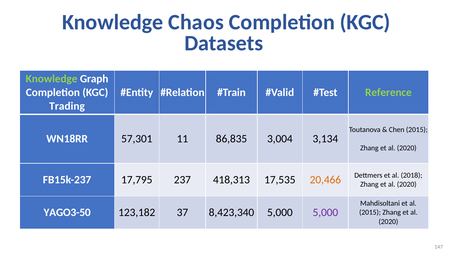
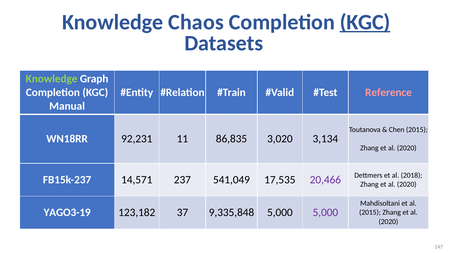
KGC at (365, 22) underline: none -> present
Reference colour: light green -> pink
Trading: Trading -> Manual
57,301: 57,301 -> 92,231
3,004: 3,004 -> 3,020
17,795: 17,795 -> 14,571
418,313: 418,313 -> 541,049
20,466 colour: orange -> purple
YAGO3-50: YAGO3-50 -> YAGO3-19
8,423,340: 8,423,340 -> 9,335,848
